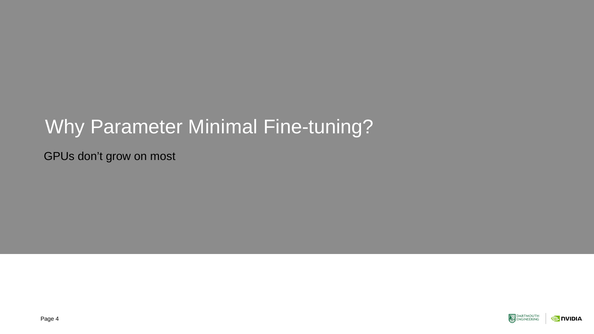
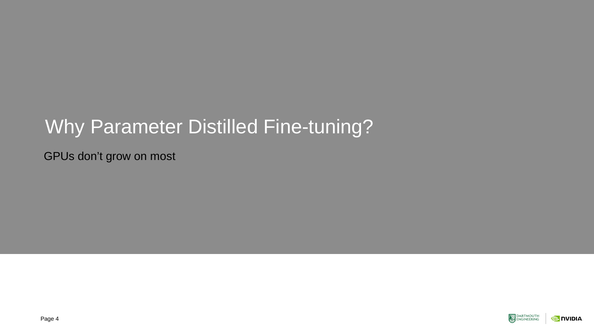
Minimal: Minimal -> Distilled
